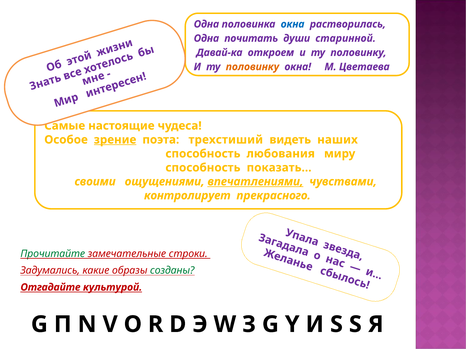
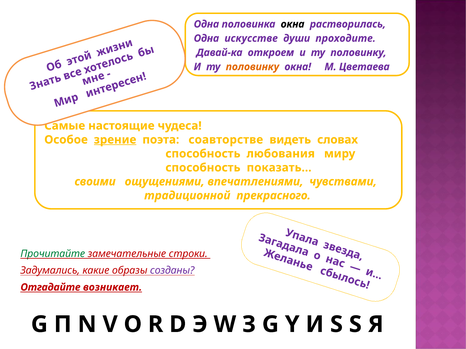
окна at (293, 24) colour: blue -> black
почитать: почитать -> искусстве
старинной: старинной -> проходите
трехстиший: трехстиший -> соавторстве
наших: наших -> словах
впечатлениями underline: present -> none
контролирует: контролирует -> традиционной
созданы colour: green -> purple
культурой: культурой -> возникает
